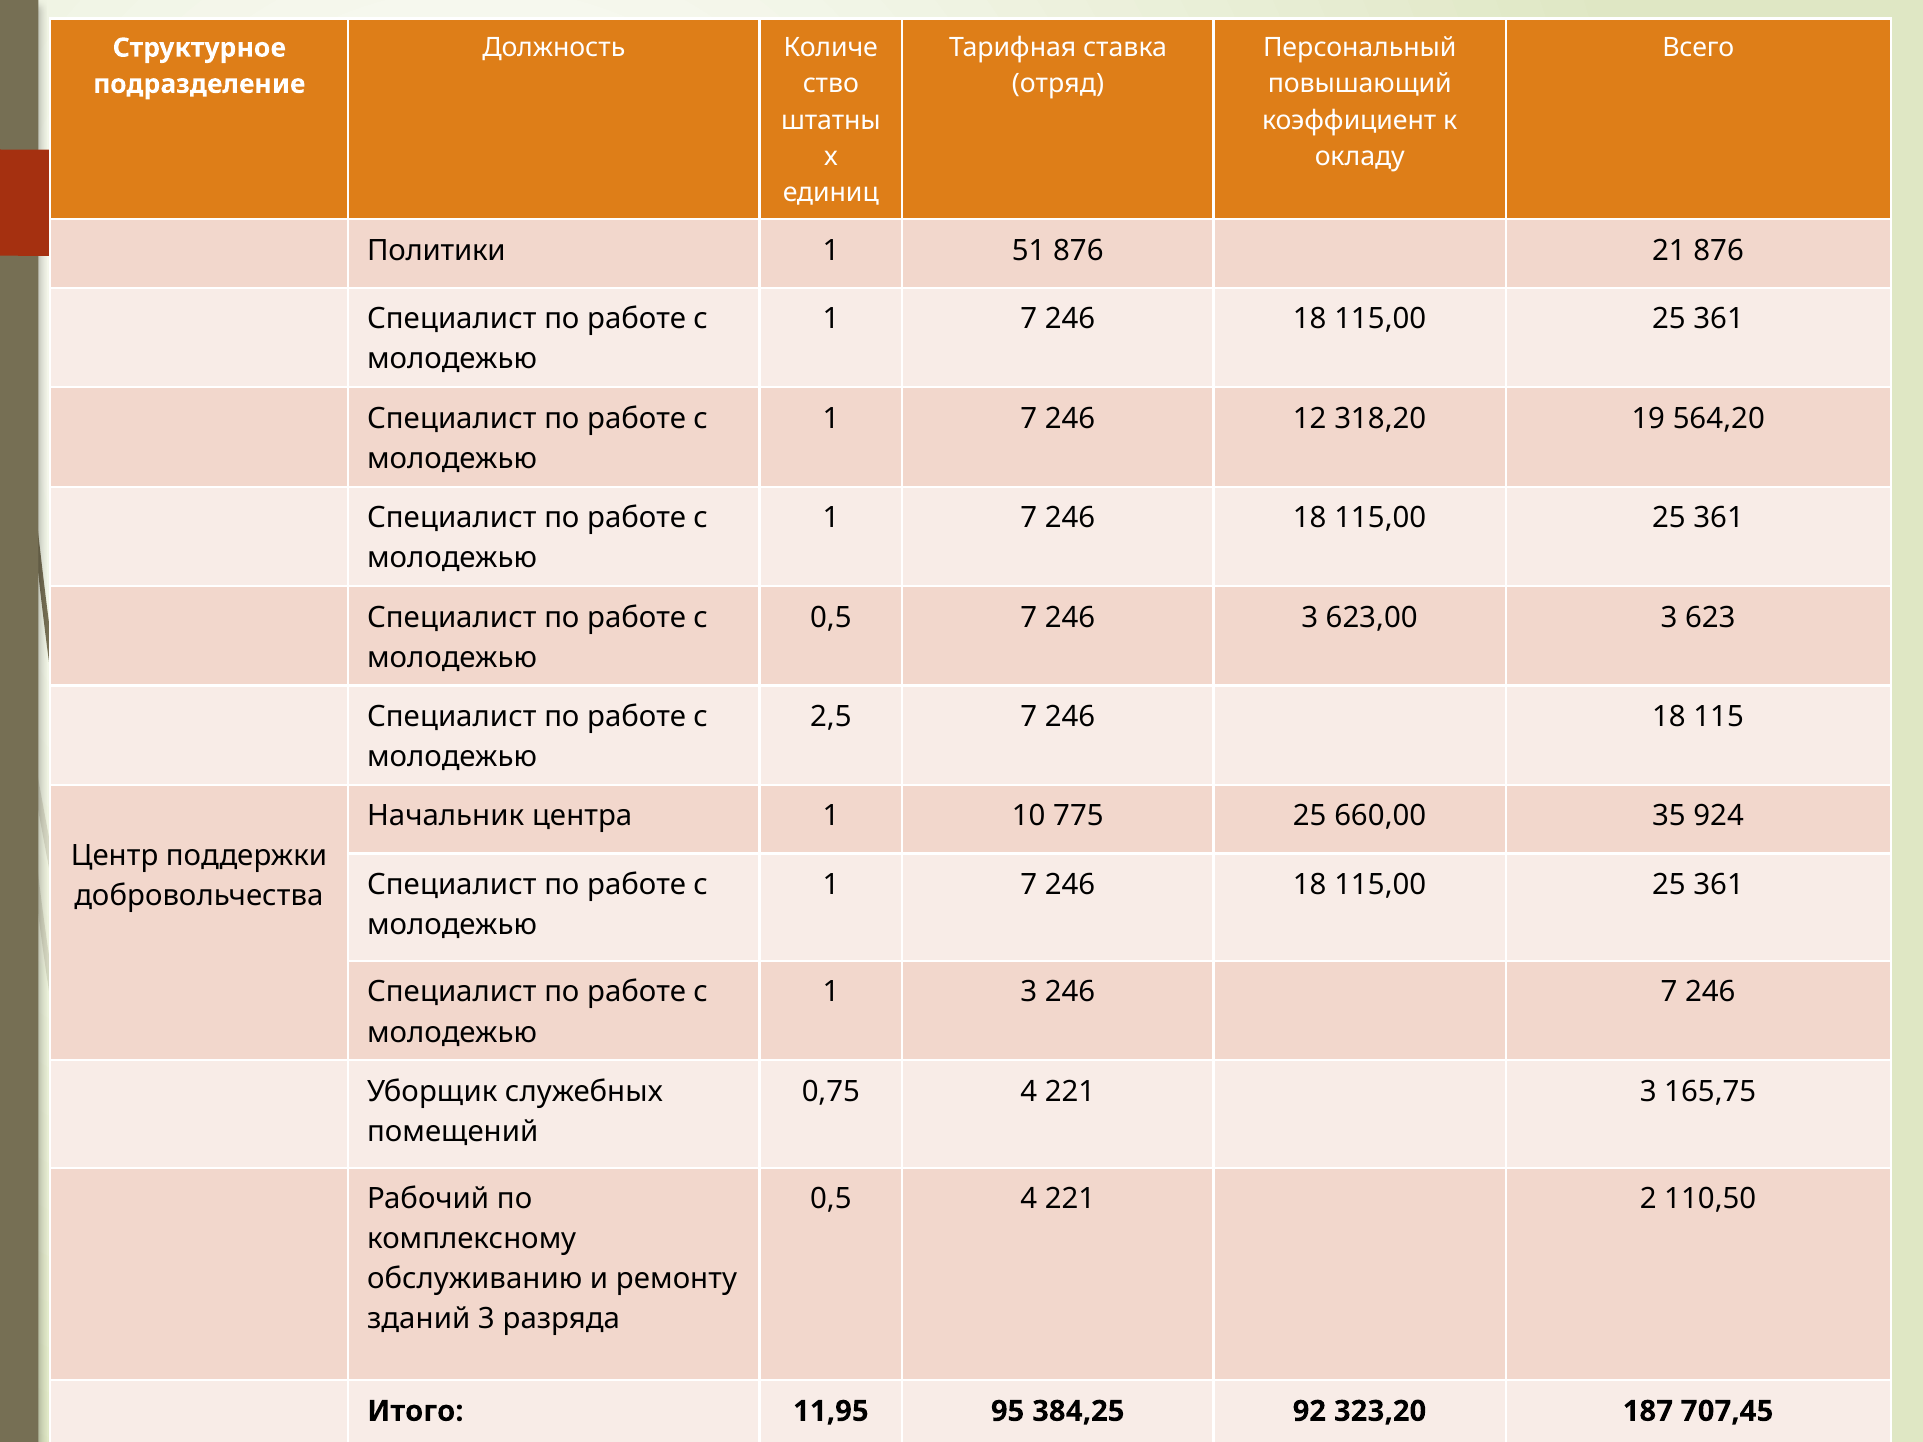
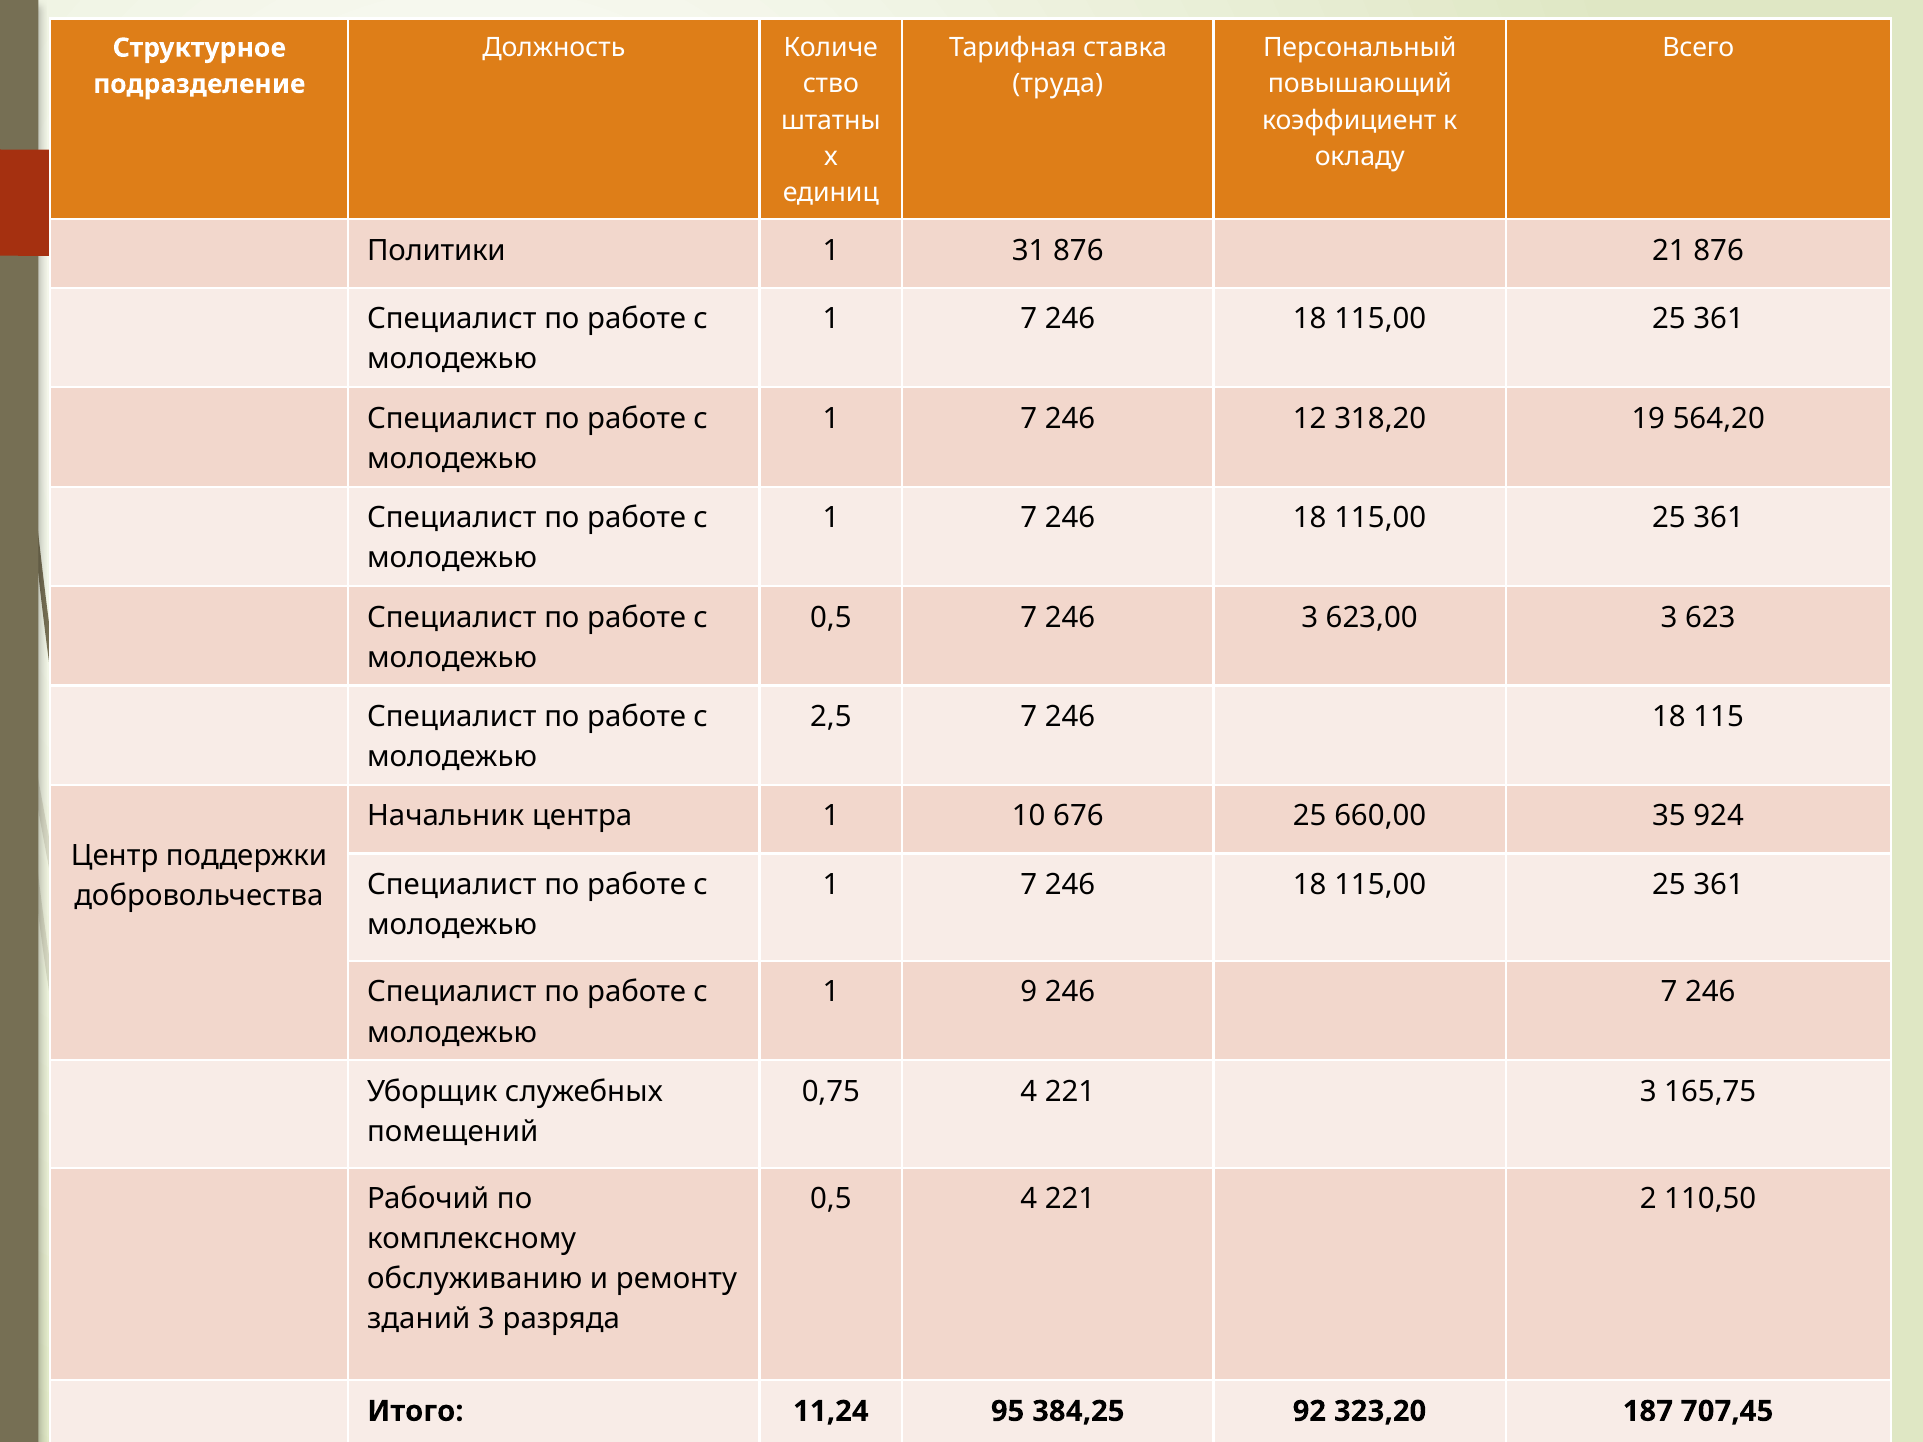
отряд: отряд -> труда
51: 51 -> 31
775: 775 -> 676
1 3: 3 -> 9
11,95: 11,95 -> 11,24
